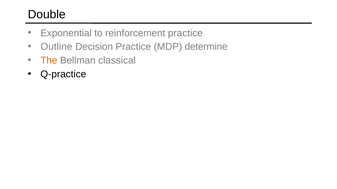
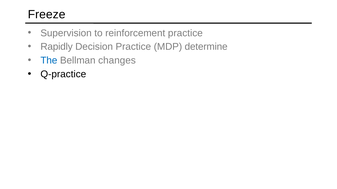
Double: Double -> Freeze
Exponential: Exponential -> Supervision
Outline: Outline -> Rapidly
The colour: orange -> blue
classical: classical -> changes
